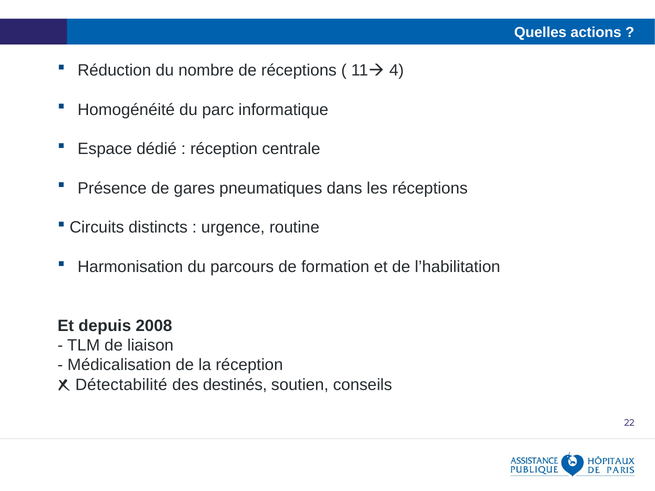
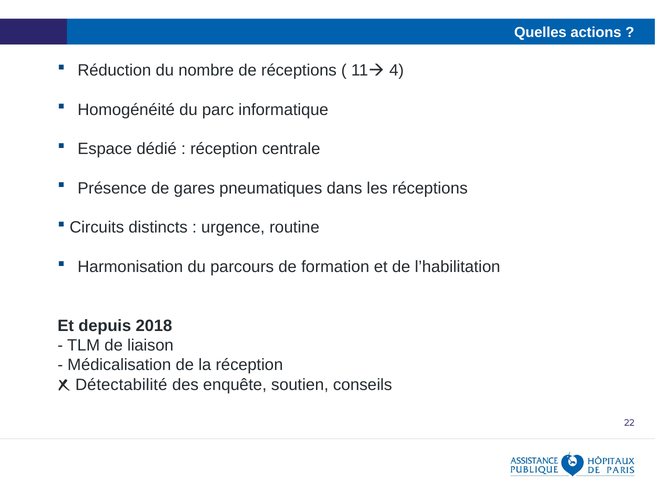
2008: 2008 -> 2018
destinés: destinés -> enquête
